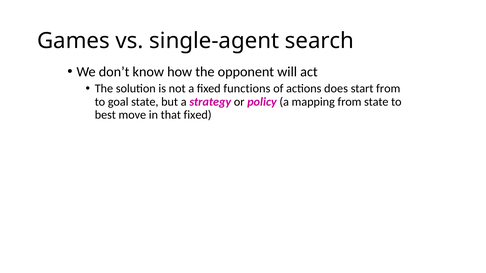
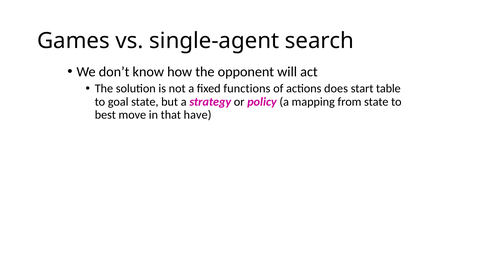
start from: from -> table
that fixed: fixed -> have
